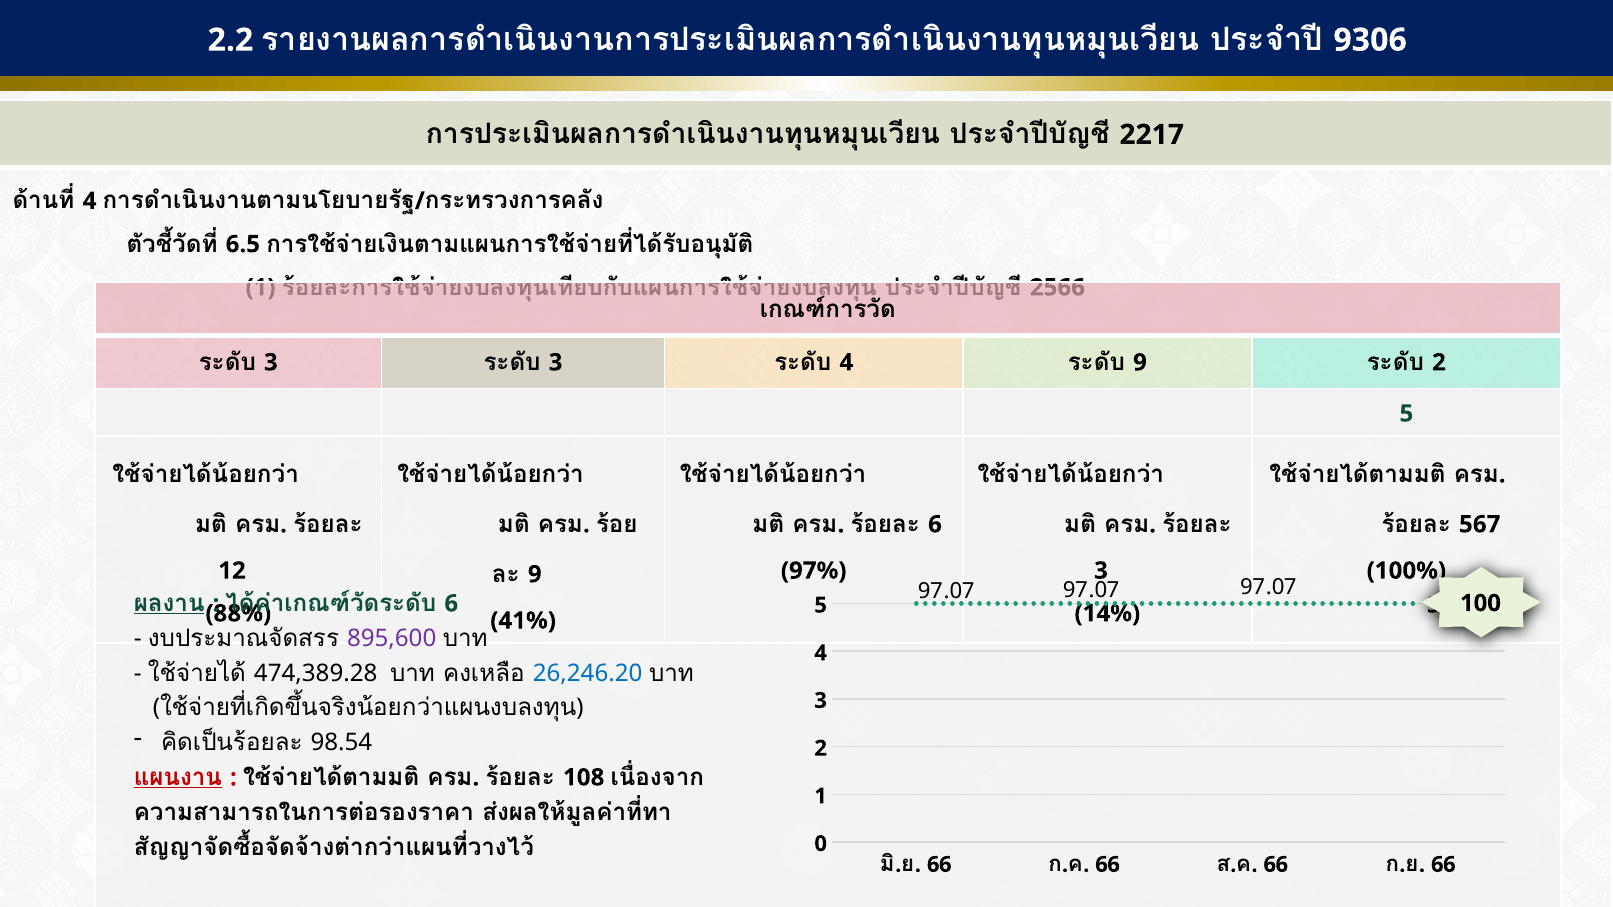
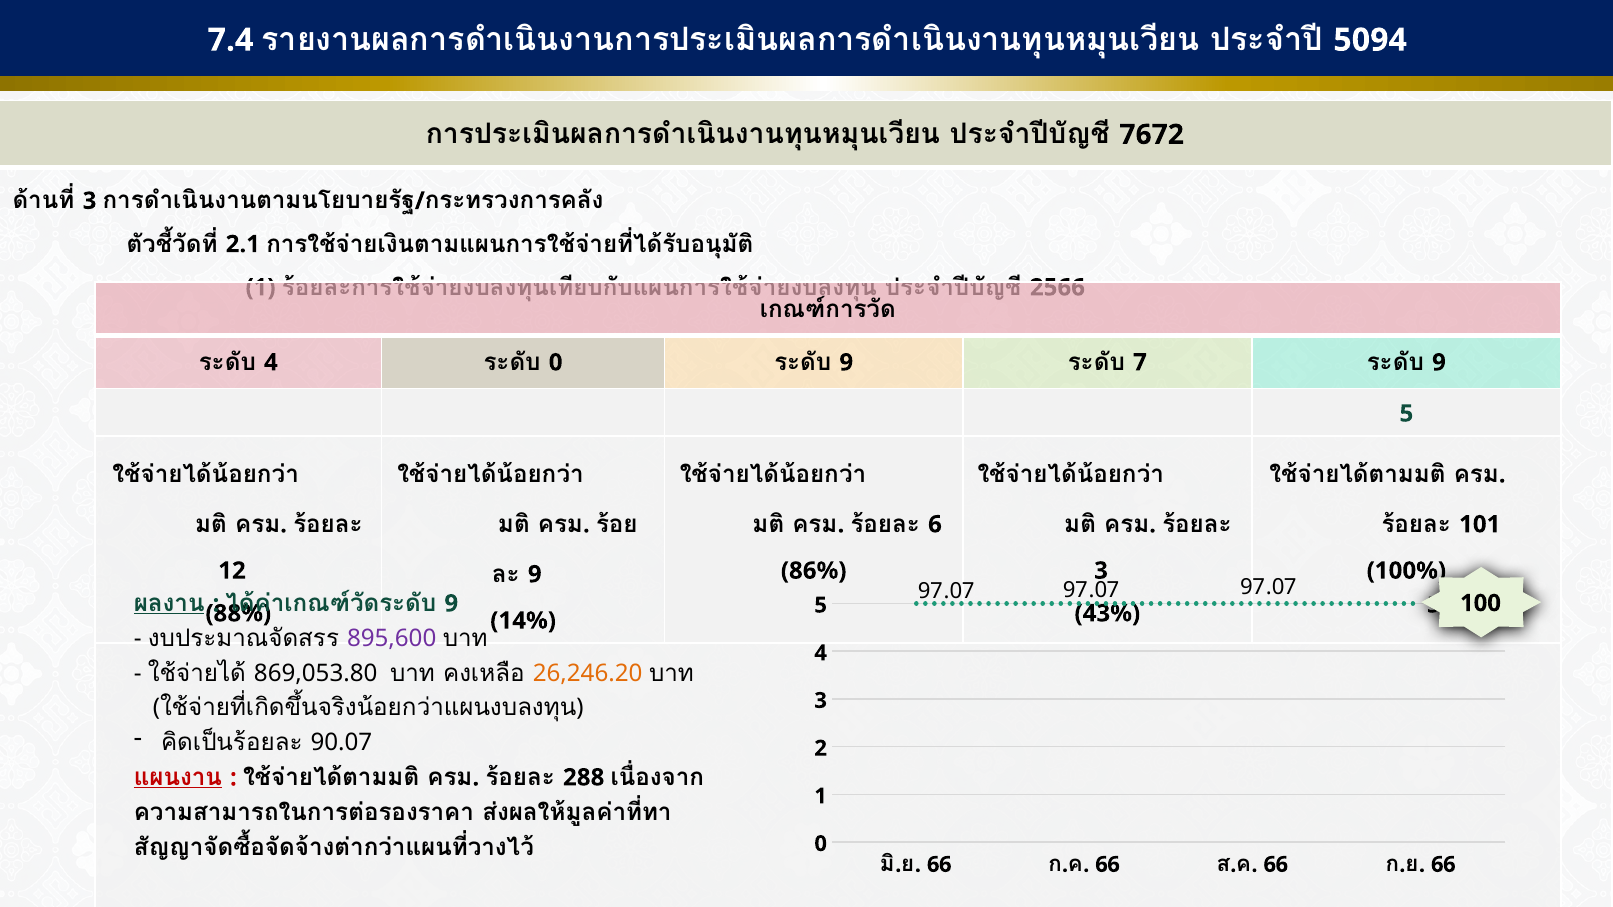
2.2: 2.2 -> 7.4
9306: 9306 -> 5094
2217: 2217 -> 7672
4 at (90, 201): 4 -> 3
6.5: 6.5 -> 2.1
3 at (271, 363): 3 -> 4
3 at (556, 363): 3 -> 0
4 at (846, 363): 4 -> 9
9 at (1140, 363): 9 -> 7
2 at (1439, 363): 2 -> 9
567: 567 -> 101
97%: 97% -> 86%
6 at (451, 604): 6 -> 9
14%: 14% -> 43%
41%: 41% -> 14%
474,389.28: 474,389.28 -> 869,053.80
26,246.20 colour: blue -> orange
98.54: 98.54 -> 90.07
108: 108 -> 288
